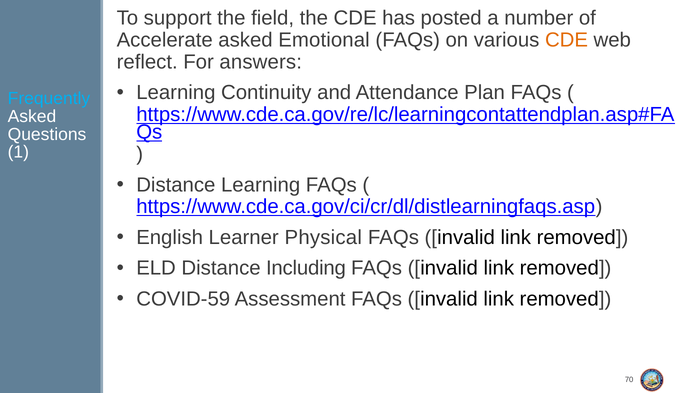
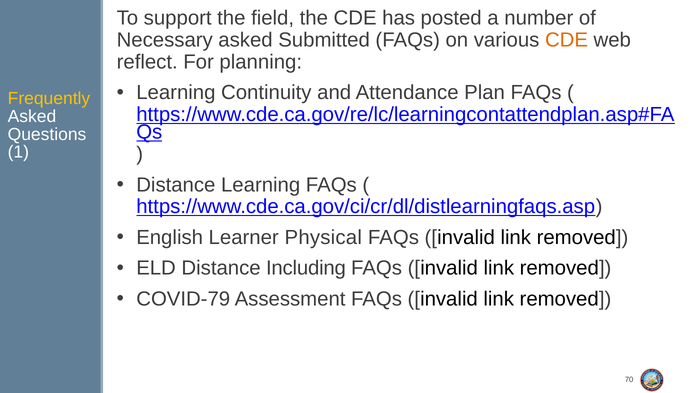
Accelerate: Accelerate -> Necessary
Emotional: Emotional -> Submitted
answers: answers -> planning
Frequently colour: light blue -> yellow
COVID-59: COVID-59 -> COVID-79
